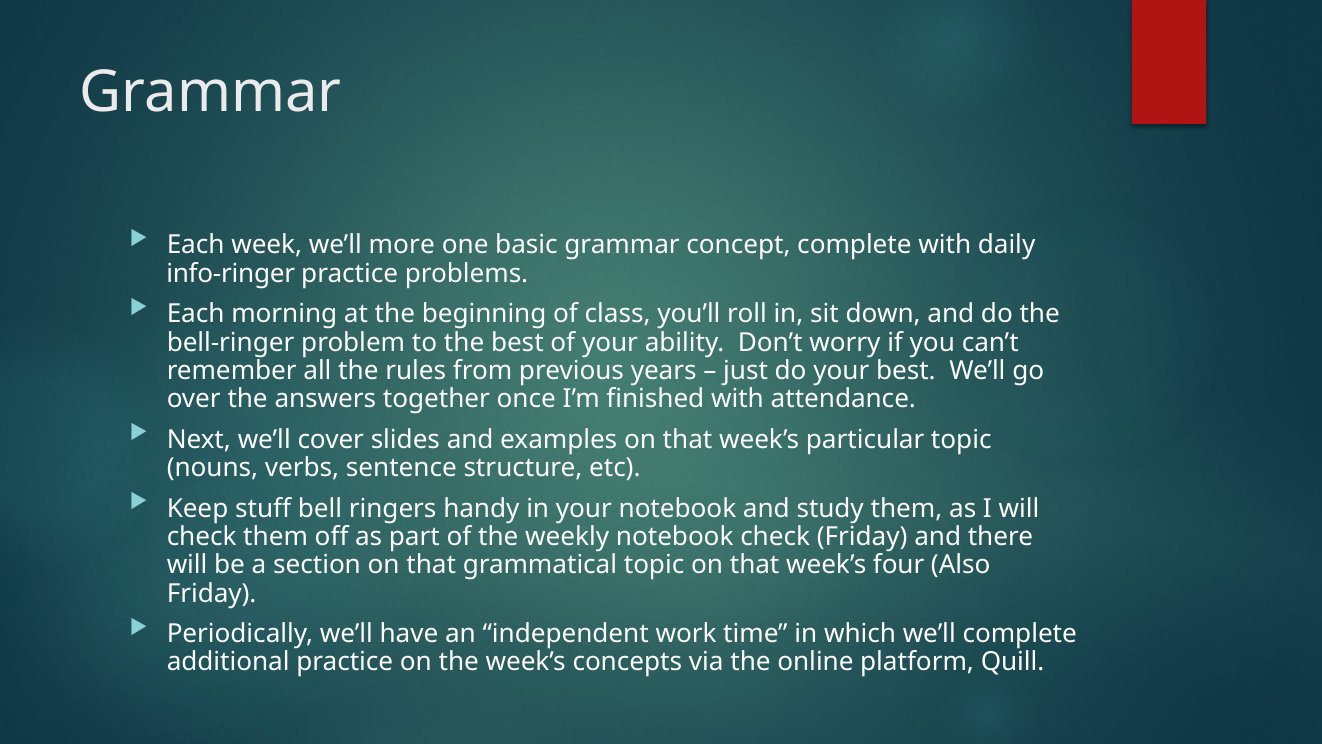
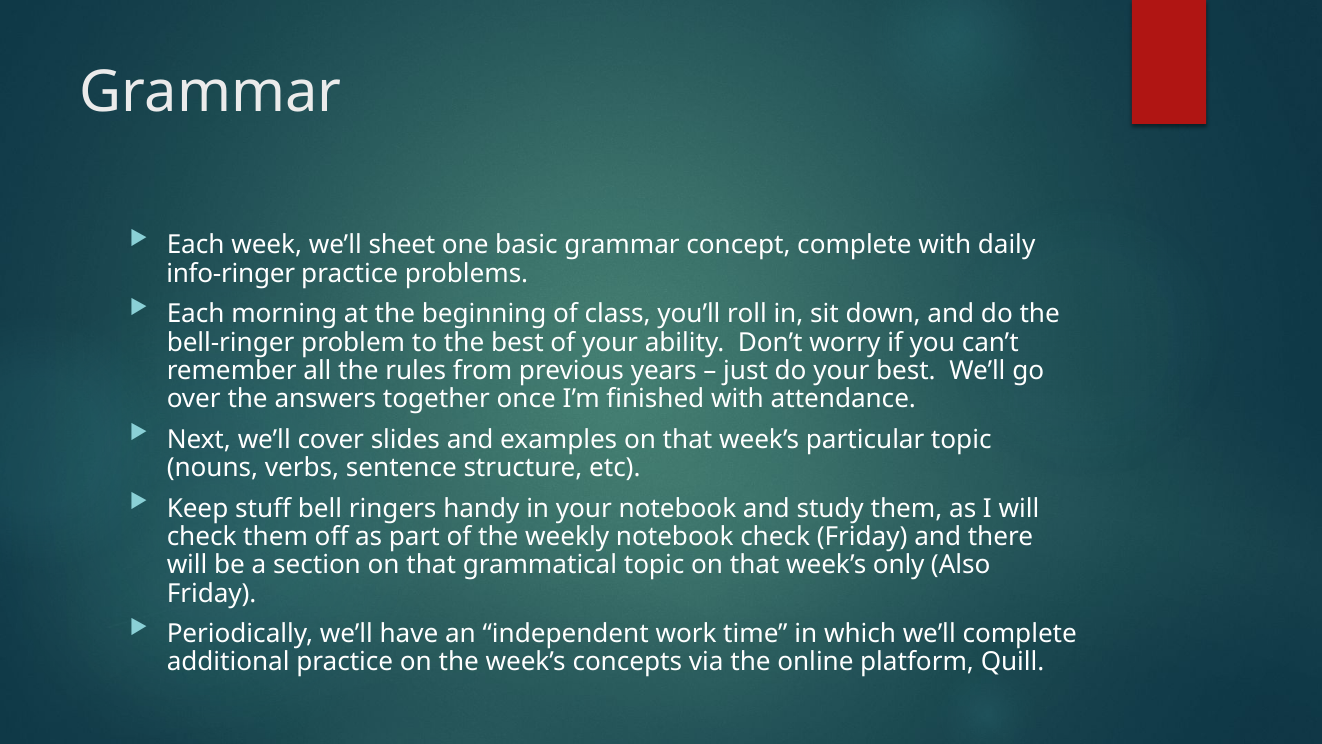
more: more -> sheet
four: four -> only
